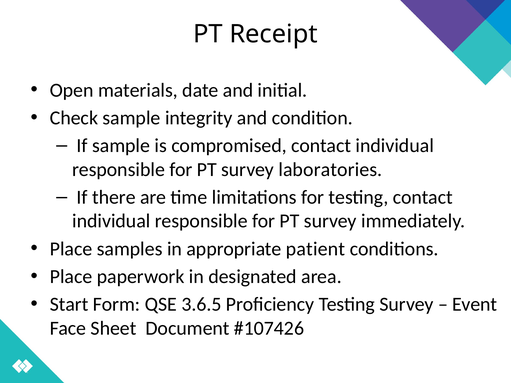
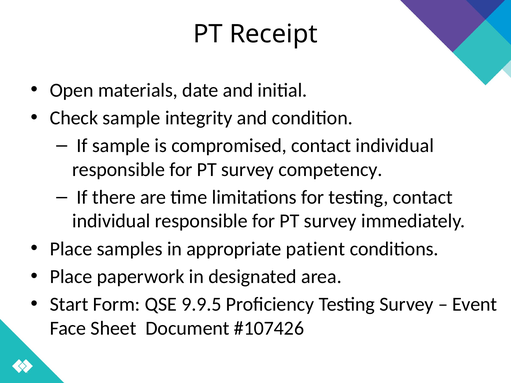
laboratories: laboratories -> competency
3.6.5: 3.6.5 -> 9.9.5
